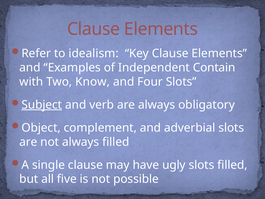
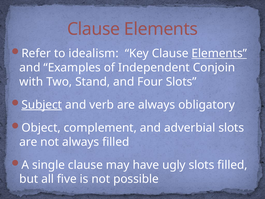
Elements at (219, 53) underline: none -> present
Contain: Contain -> Conjoin
Know: Know -> Stand
